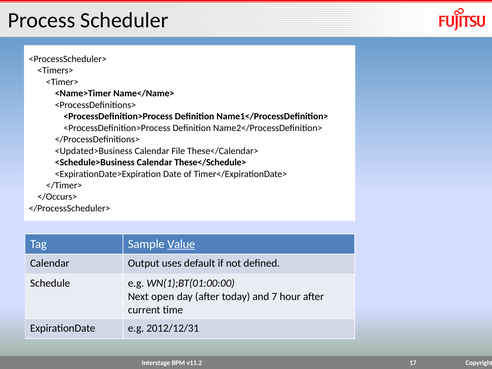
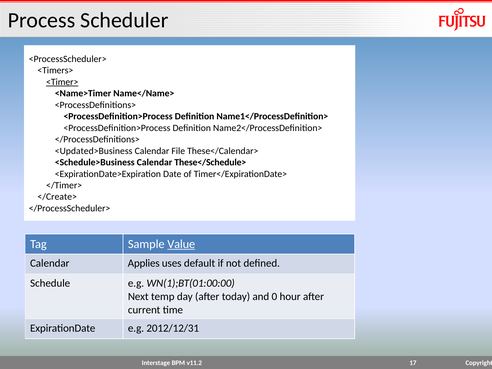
<Timer> underline: none -> present
</Occurs>: </Occurs> -> </Create>
Output: Output -> Applies
open: open -> temp
7: 7 -> 0
